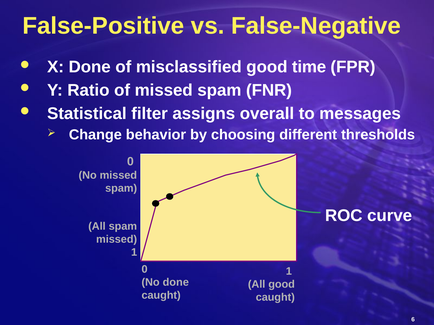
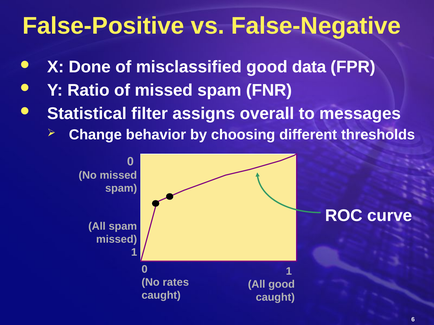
time: time -> data
No done: done -> rates
